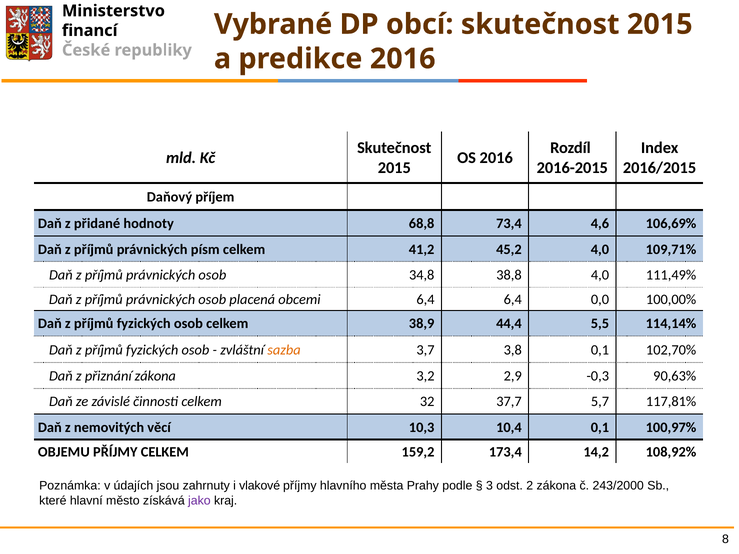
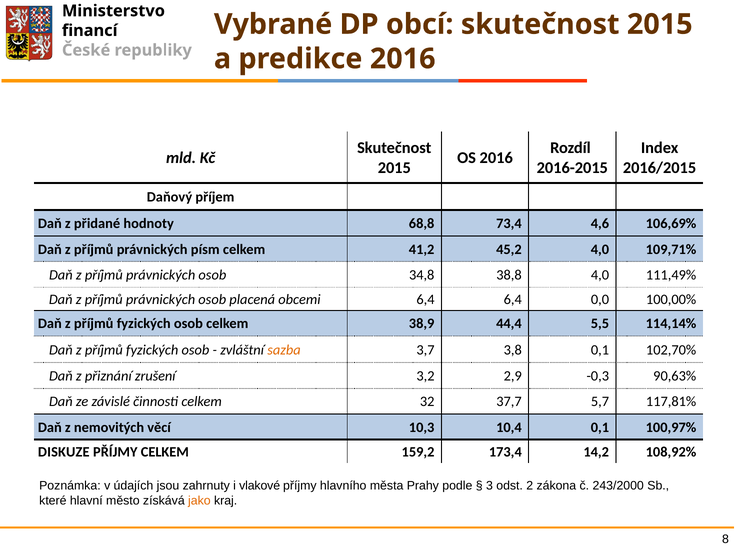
přiznání zákona: zákona -> zrušení
OBJEMU: OBJEMU -> DISKUZE
jako colour: purple -> orange
